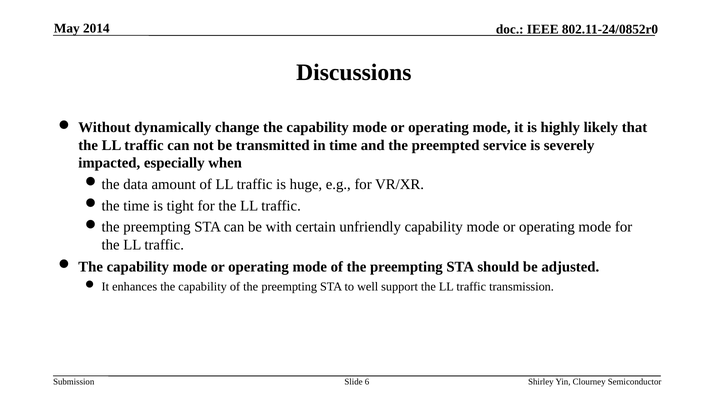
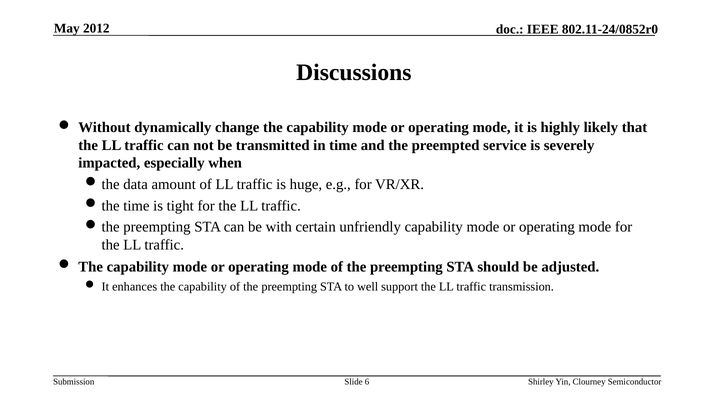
2014: 2014 -> 2012
